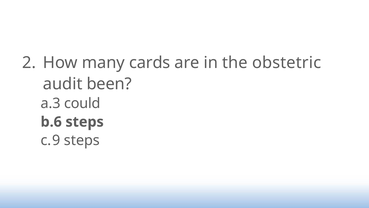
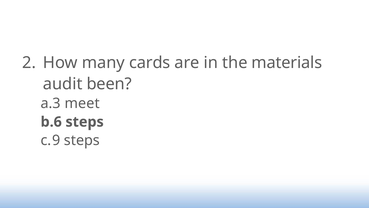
obstetric: obstetric -> materials
could: could -> meet
